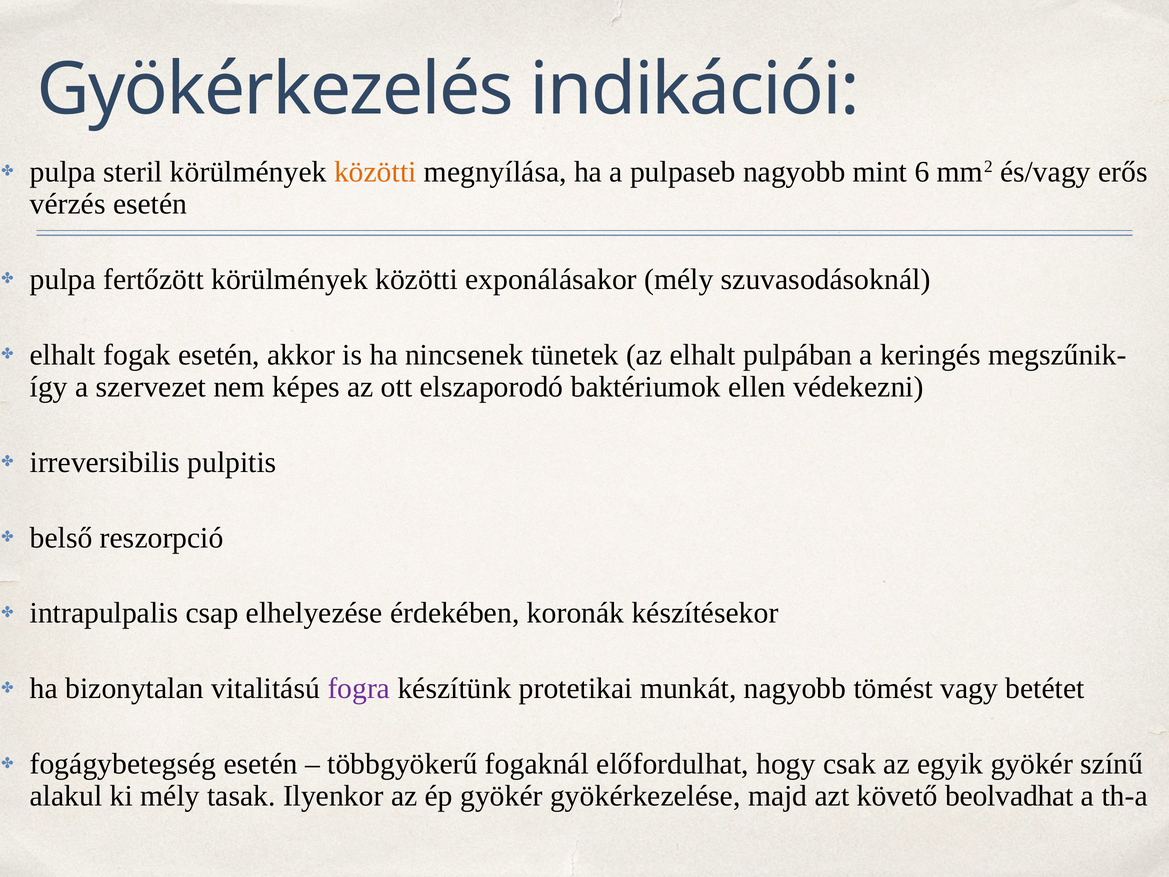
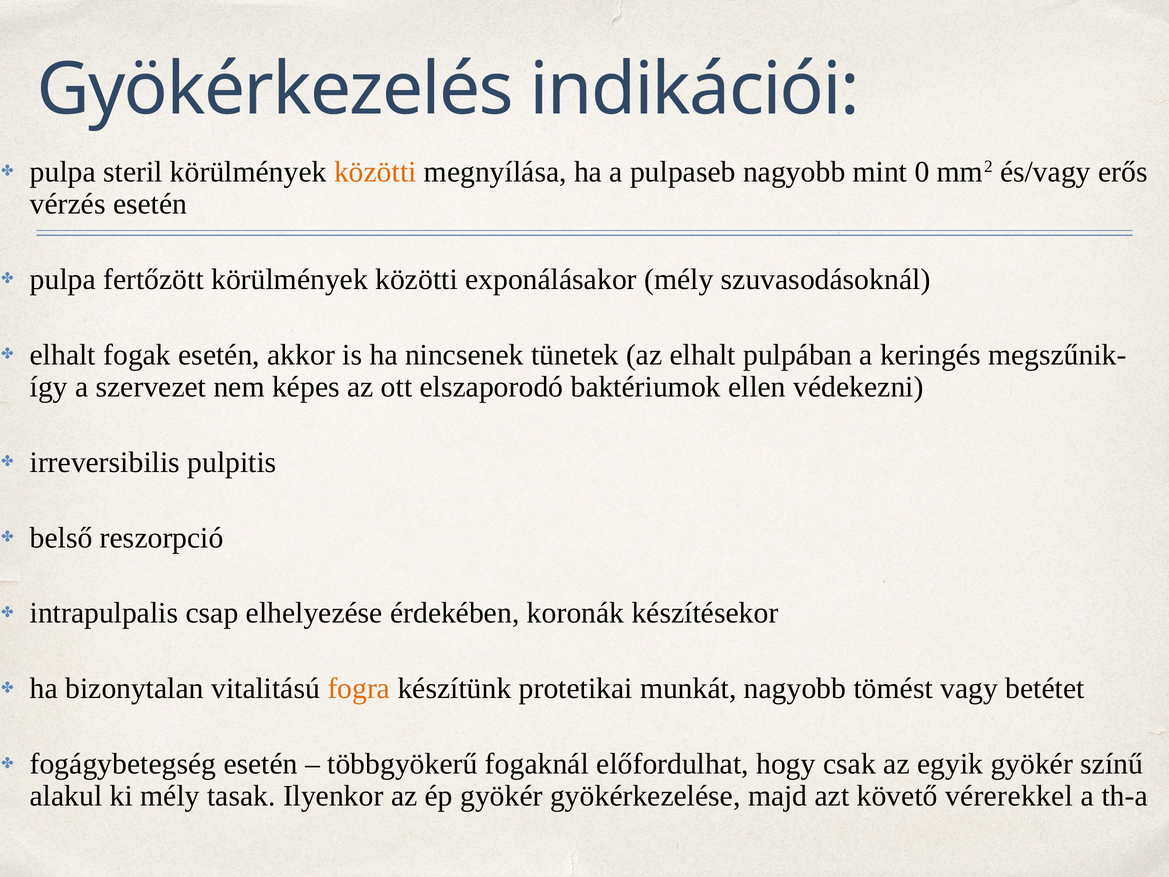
6: 6 -> 0
fogra colour: purple -> orange
beolvadhat: beolvadhat -> vérerekkel
